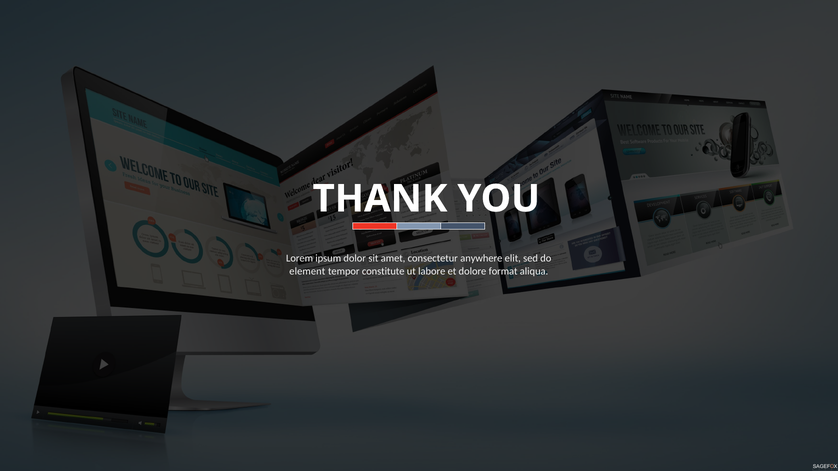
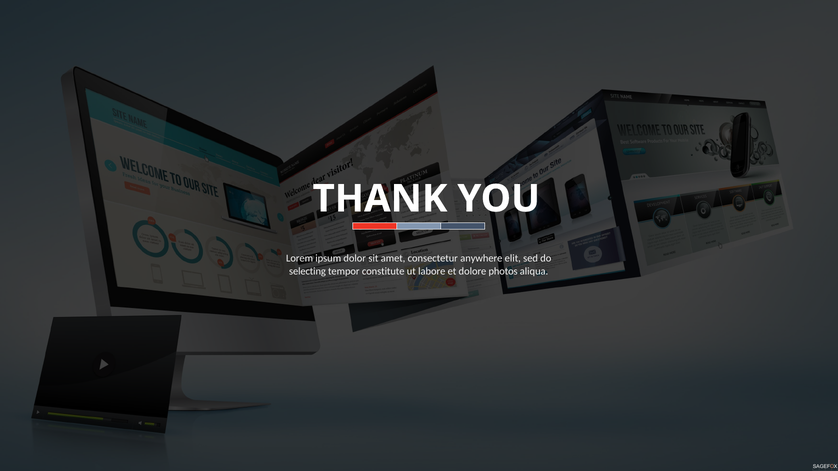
element: element -> selecting
format: format -> photos
